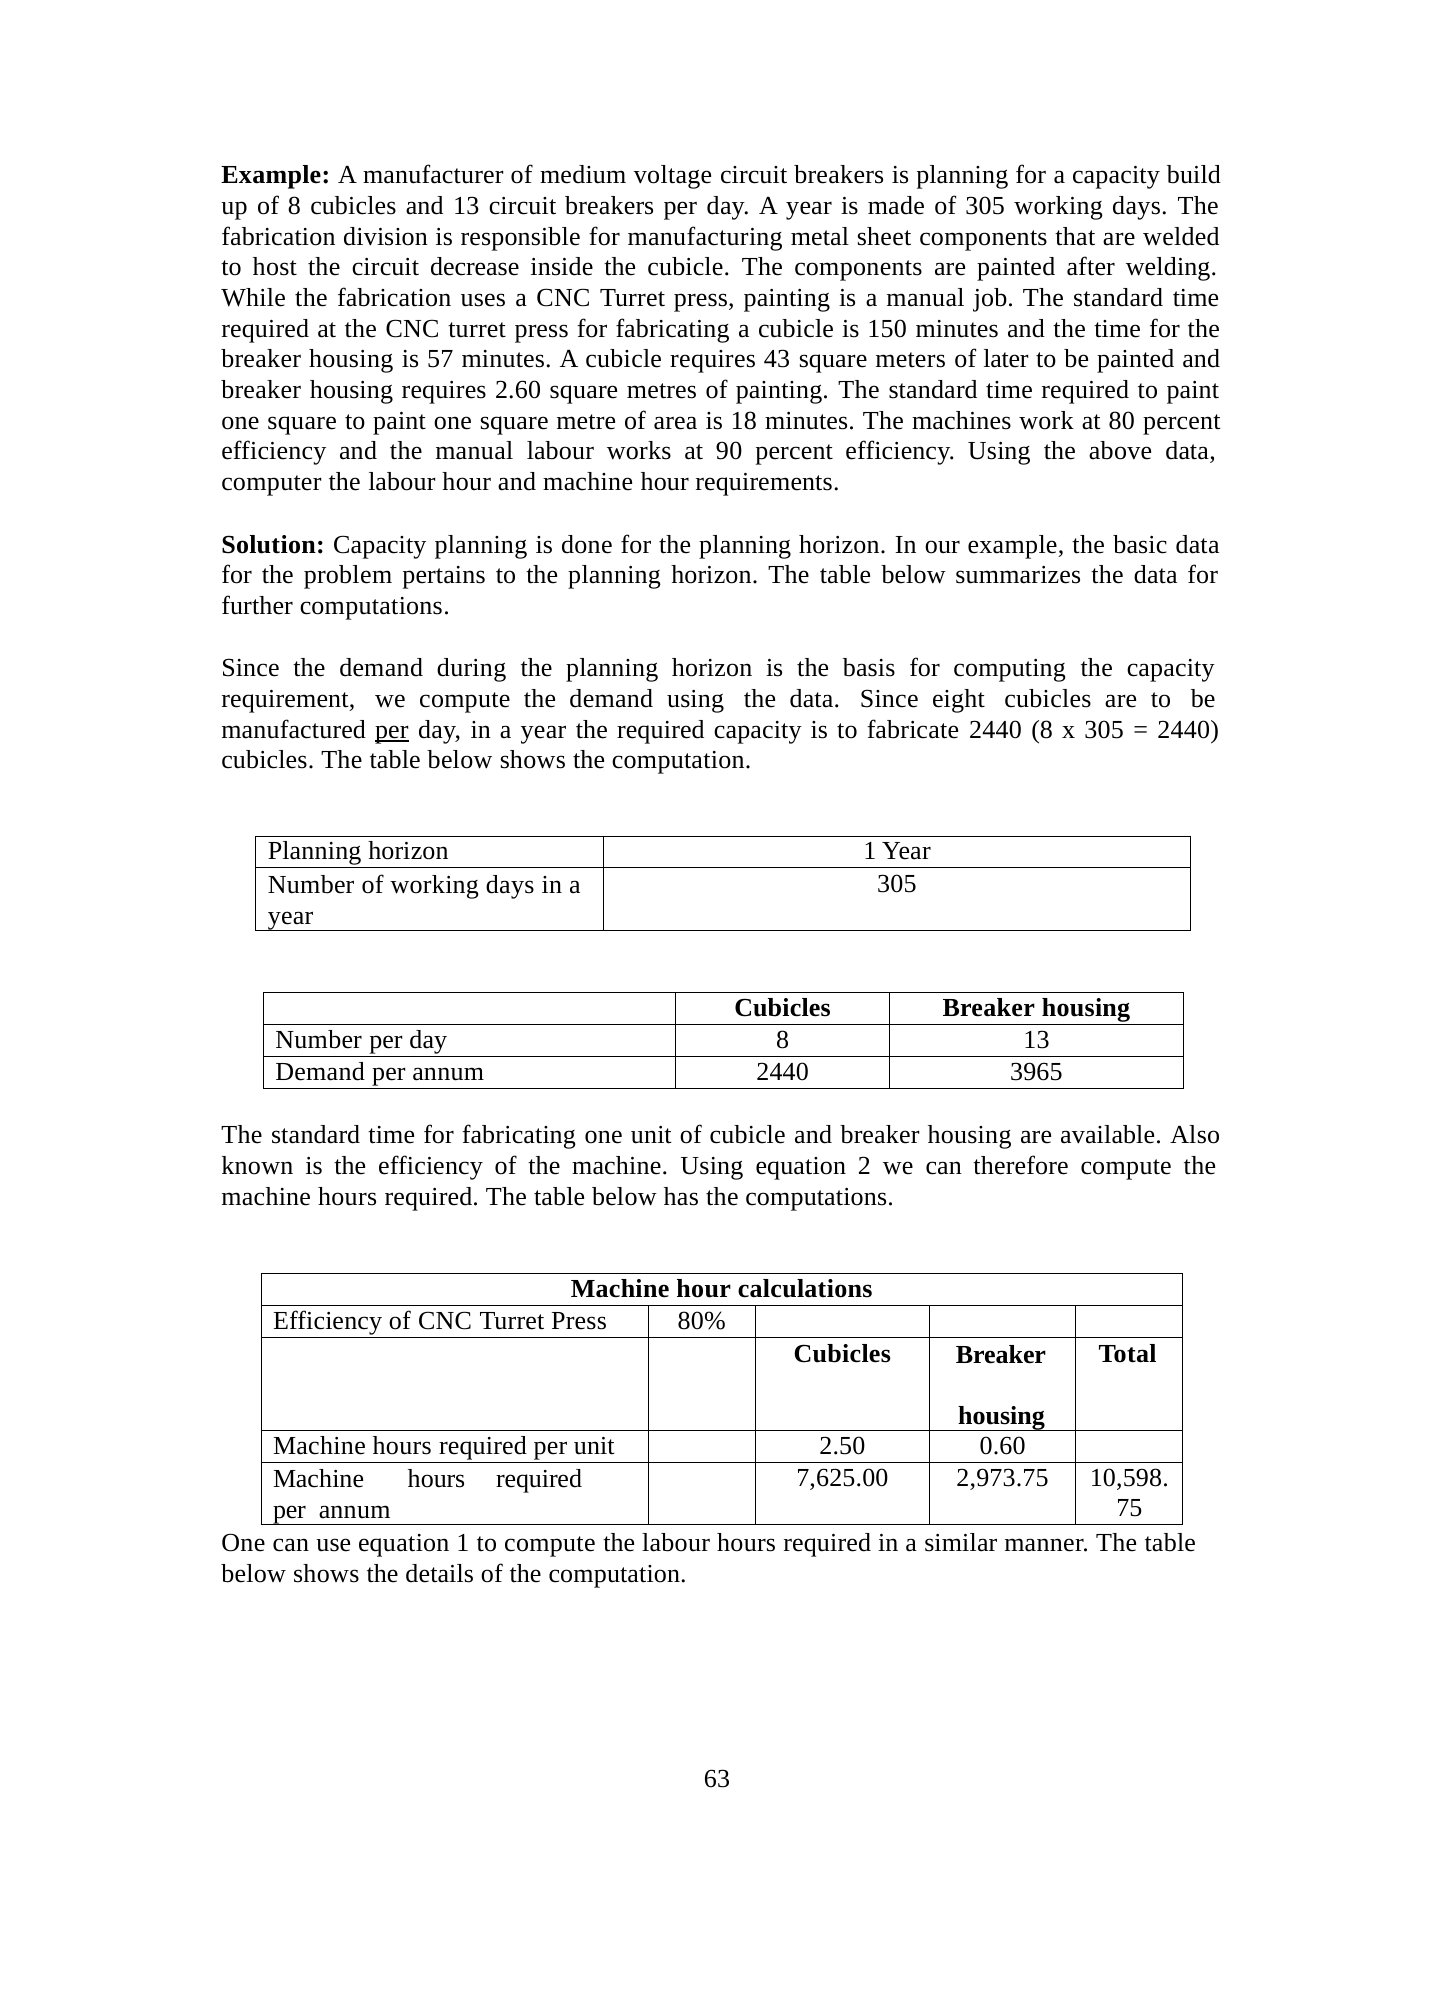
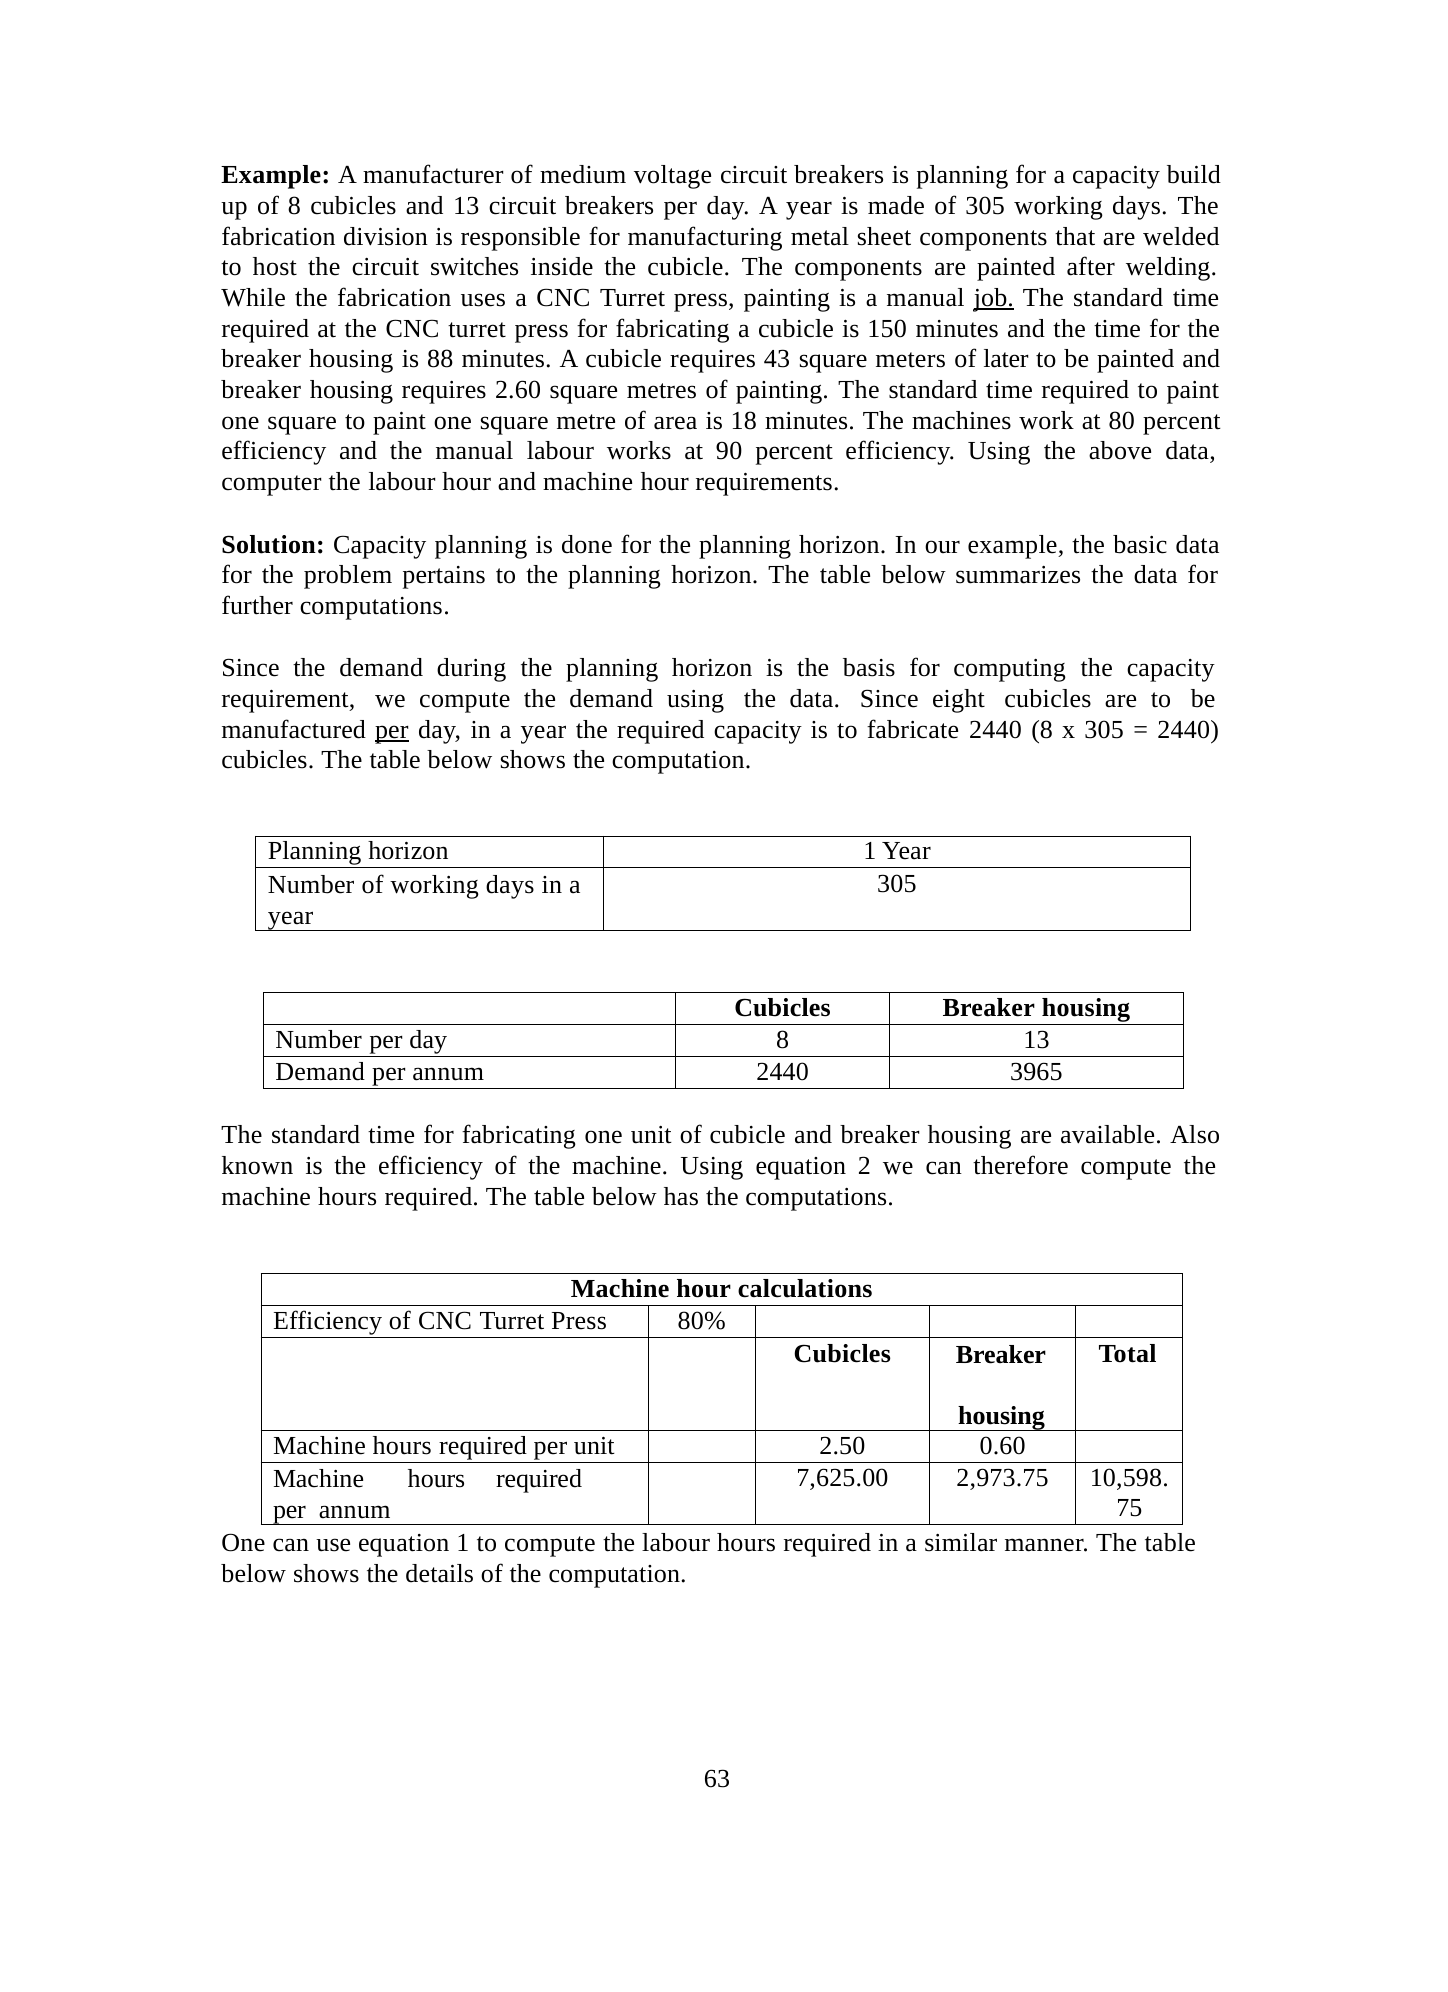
decrease: decrease -> switches
job underline: none -> present
57: 57 -> 88
